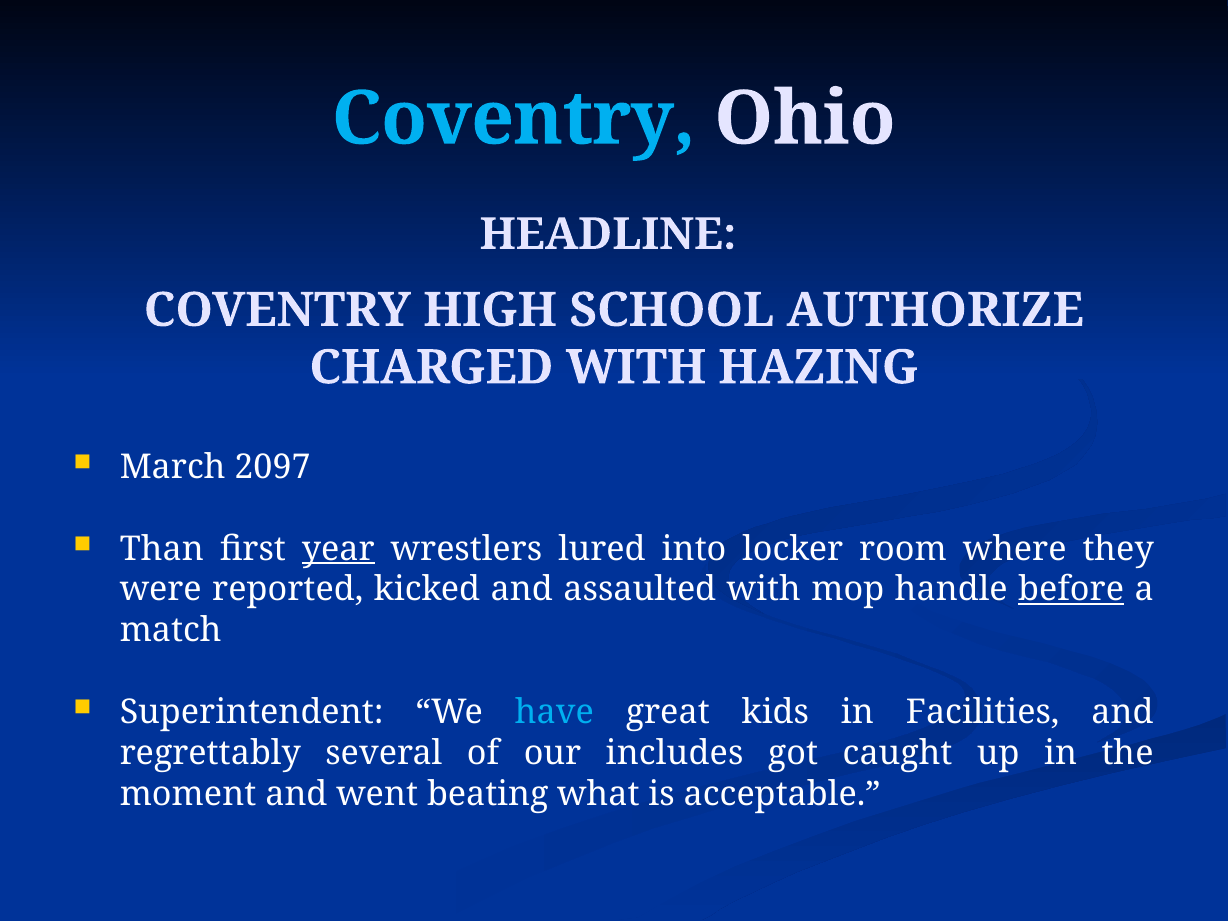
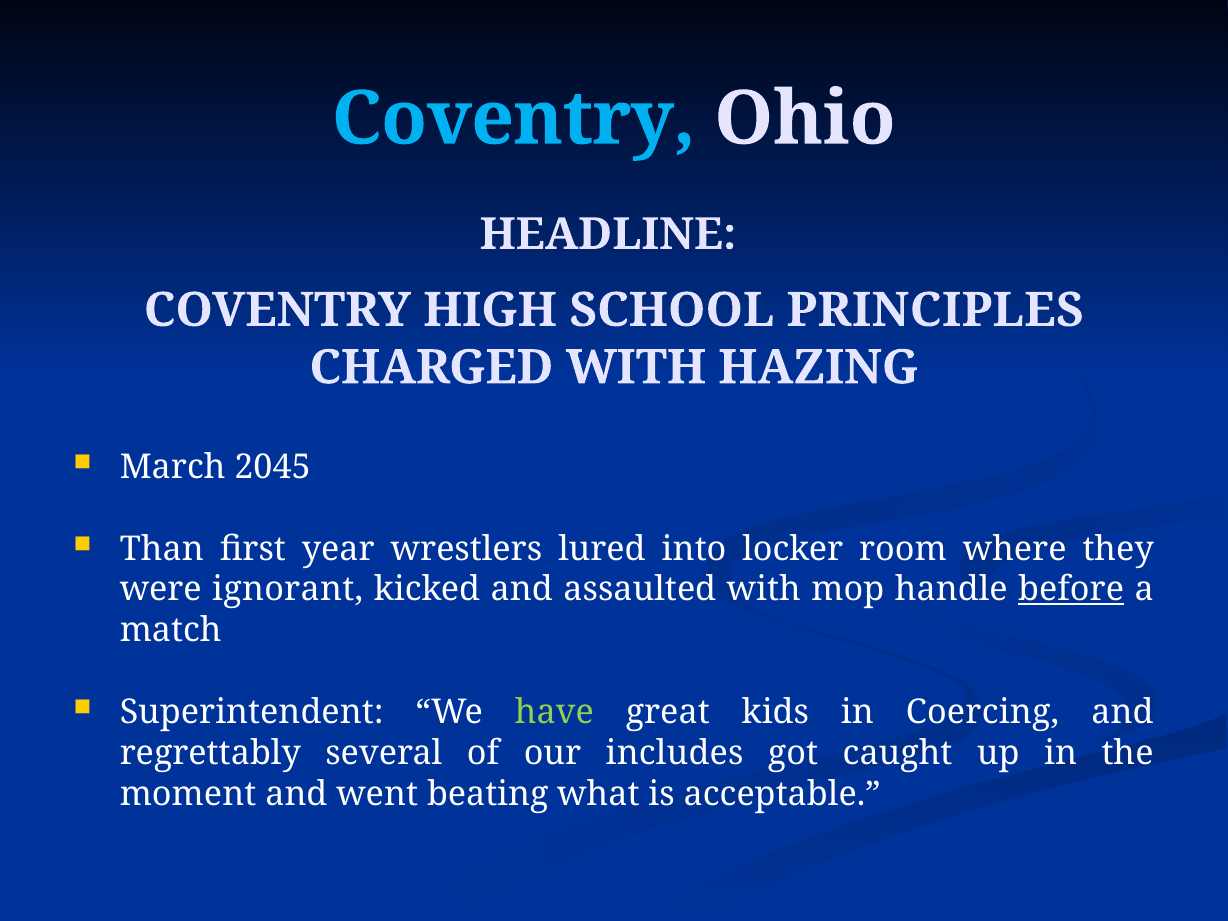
AUTHORIZE: AUTHORIZE -> PRINCIPLES
2097: 2097 -> 2045
year underline: present -> none
reported: reported -> ignorant
have colour: light blue -> light green
Facilities: Facilities -> Coercing
